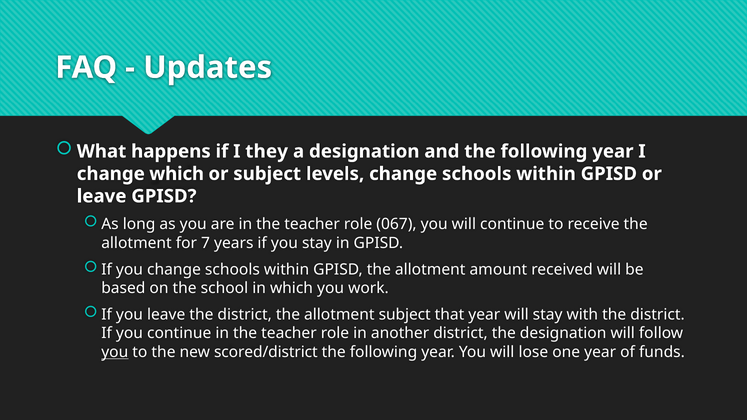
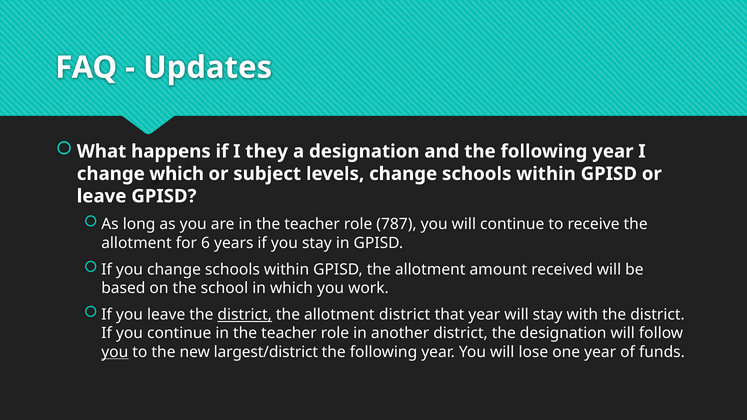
067: 067 -> 787
7: 7 -> 6
district at (245, 315) underline: none -> present
allotment subject: subject -> district
scored/district: scored/district -> largest/district
